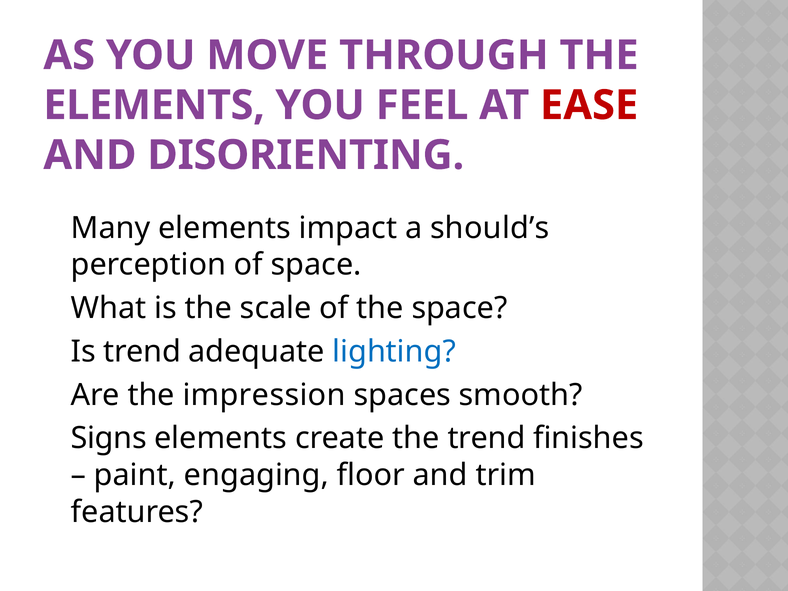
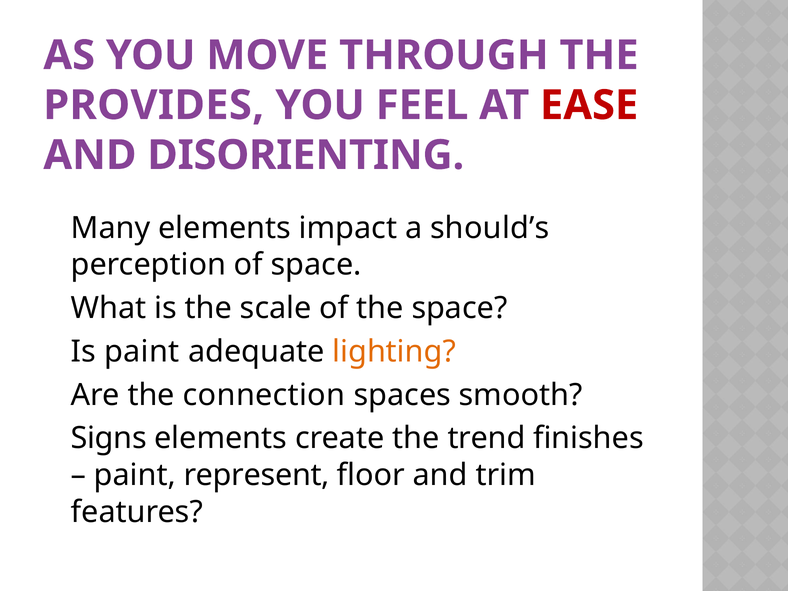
ELEMENTS at (154, 105): ELEMENTS -> PROVIDES
Is trend: trend -> paint
lighting colour: blue -> orange
impression: impression -> connection
engaging: engaging -> represent
